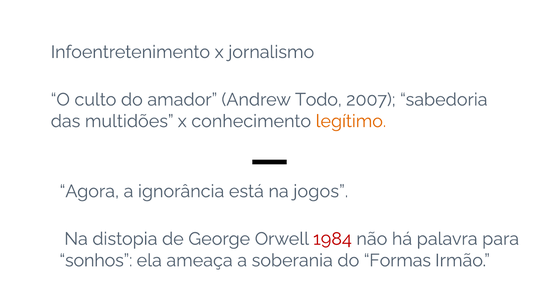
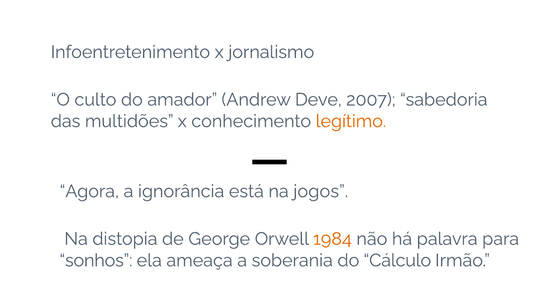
Todo: Todo -> Deve
1984 colour: red -> orange
Formas: Formas -> Cálculo
